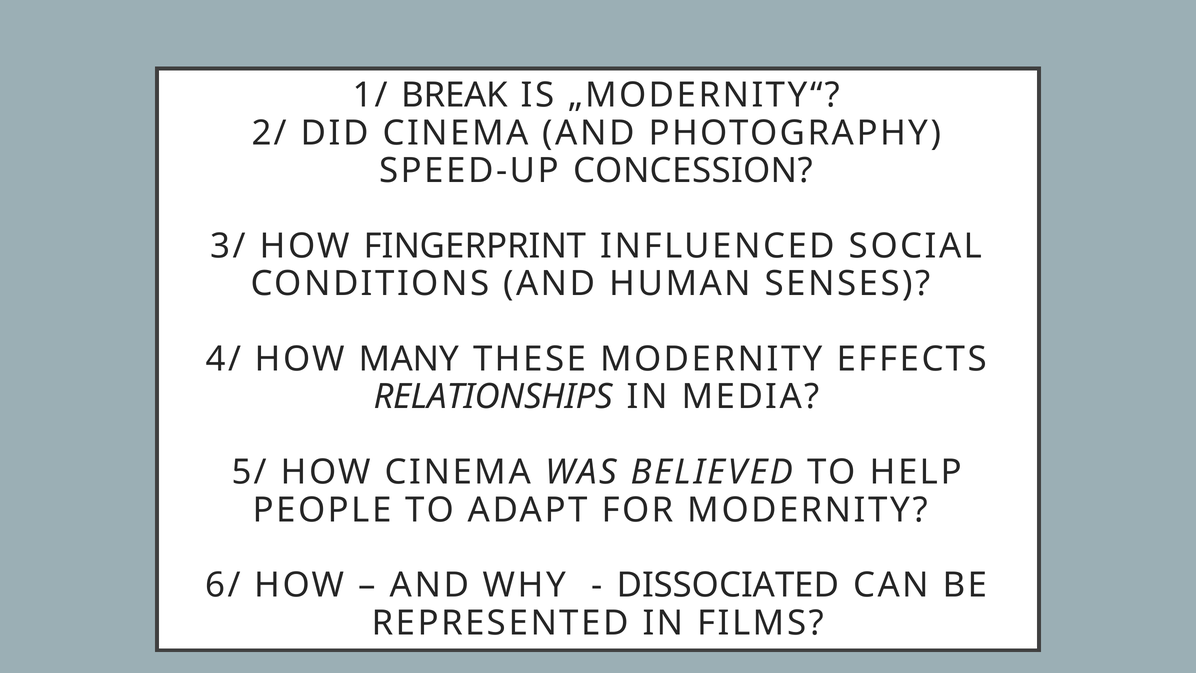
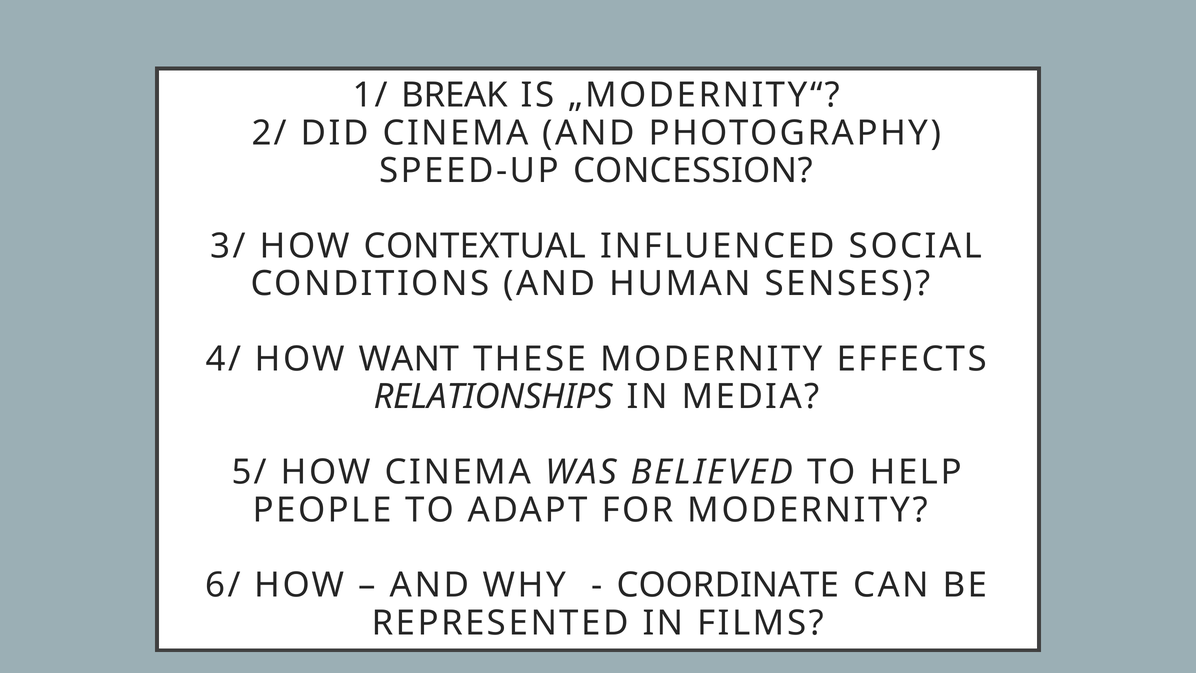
FINGERPRINT: FINGERPRINT -> CONTEXTUAL
MANY: MANY -> WANT
DISSOCIATED: DISSOCIATED -> COORDINATE
